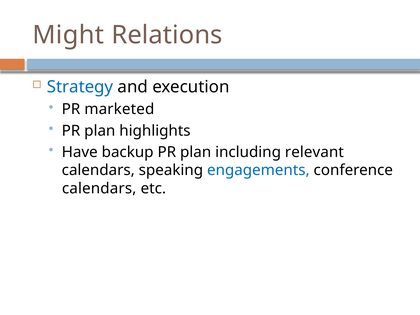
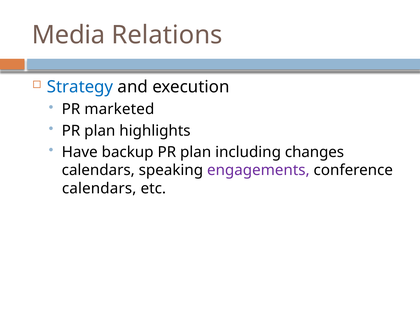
Might: Might -> Media
relevant: relevant -> changes
engagements colour: blue -> purple
